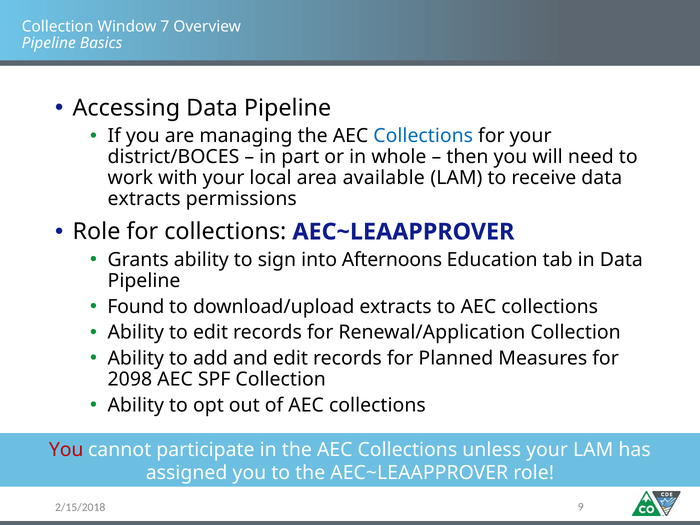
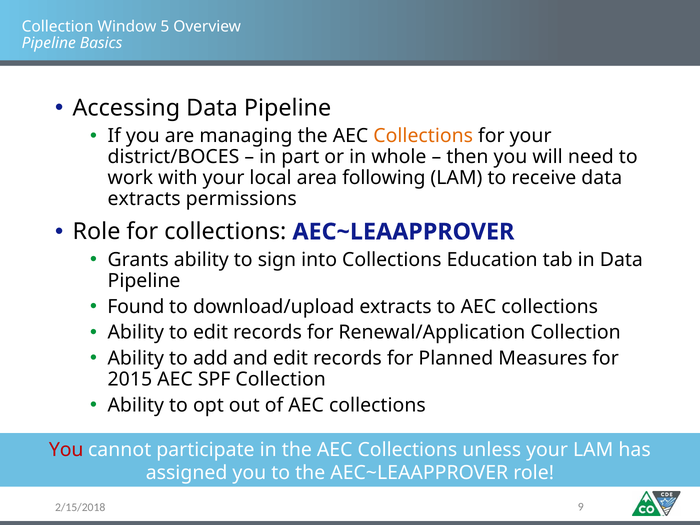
7: 7 -> 5
Collections at (423, 136) colour: blue -> orange
available: available -> following
into Afternoons: Afternoons -> Collections
2098: 2098 -> 2015
